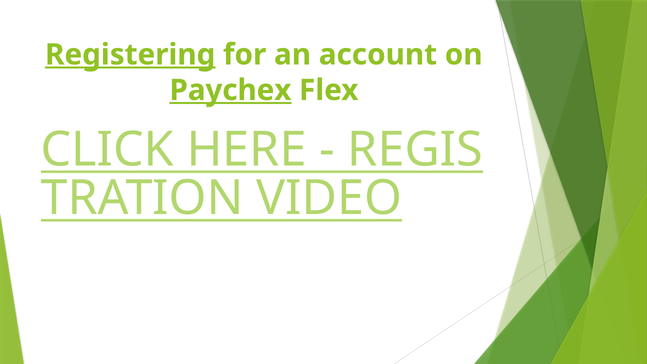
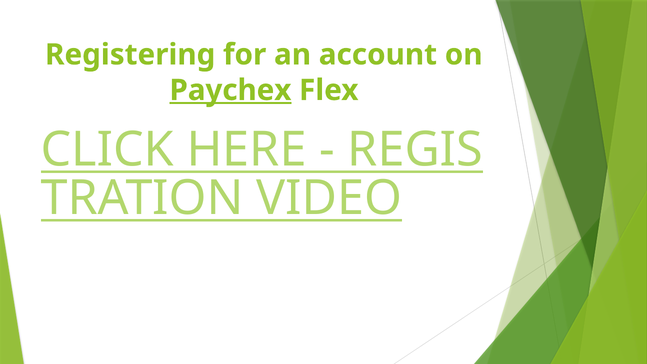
Registering underline: present -> none
